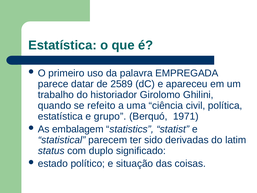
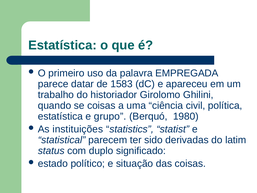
2589: 2589 -> 1583
se refeito: refeito -> coisas
1971: 1971 -> 1980
embalagem: embalagem -> instituições
